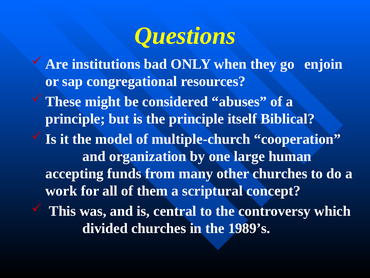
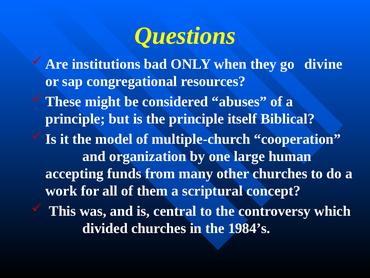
enjoin: enjoin -> divine
1989’s: 1989’s -> 1984’s
